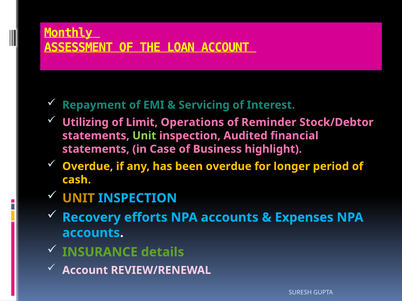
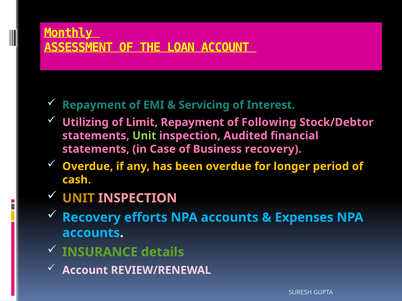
Limit Operations: Operations -> Repayment
Reminder: Reminder -> Following
Business highlight: highlight -> recovery
INSPECTION at (138, 198) colour: light blue -> pink
